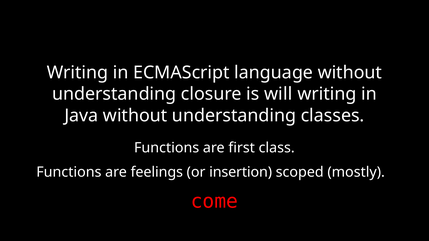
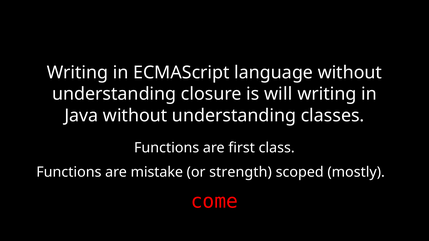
feelings: feelings -> mistake
insertion: insertion -> strength
